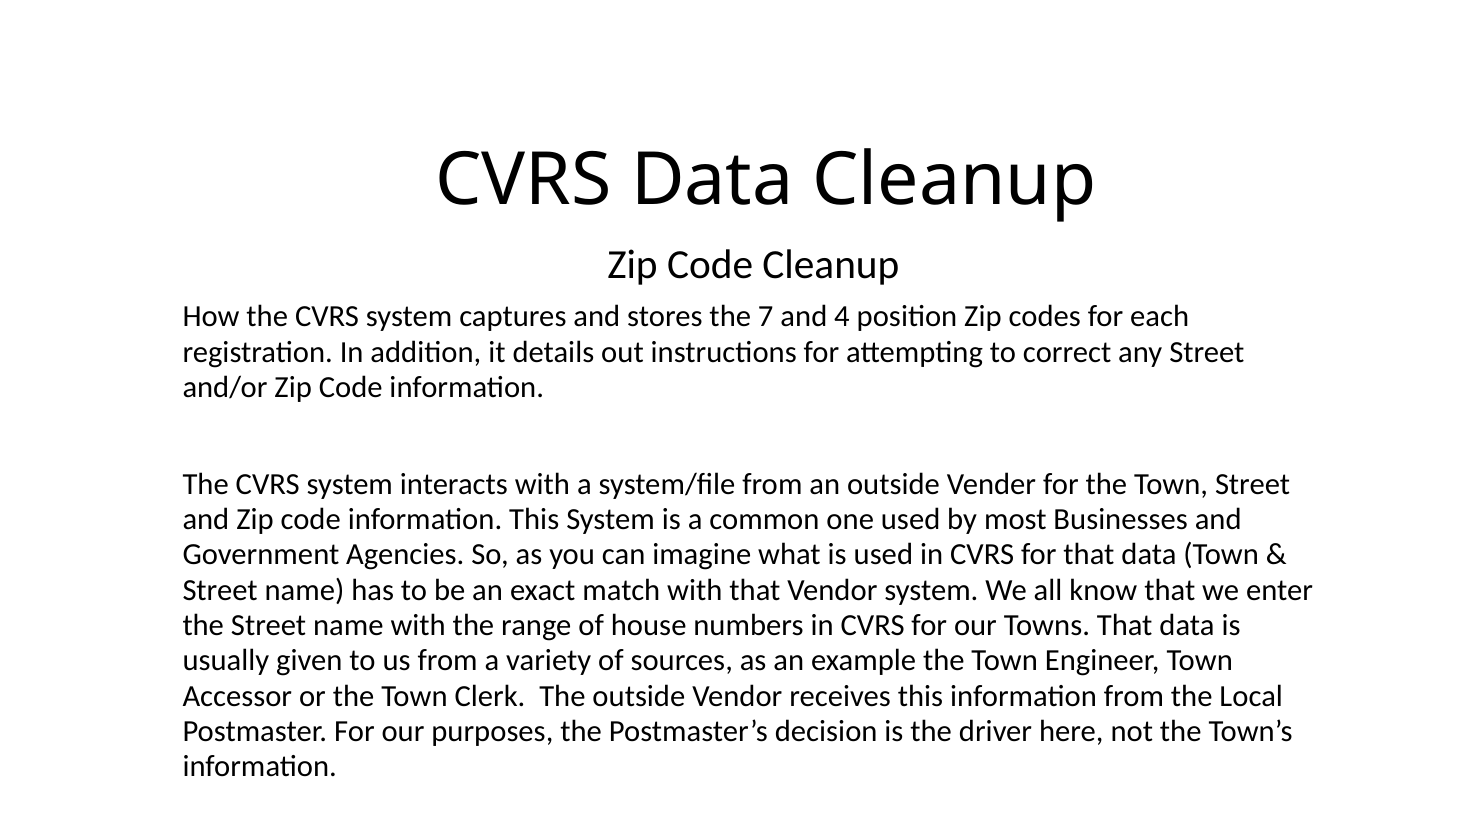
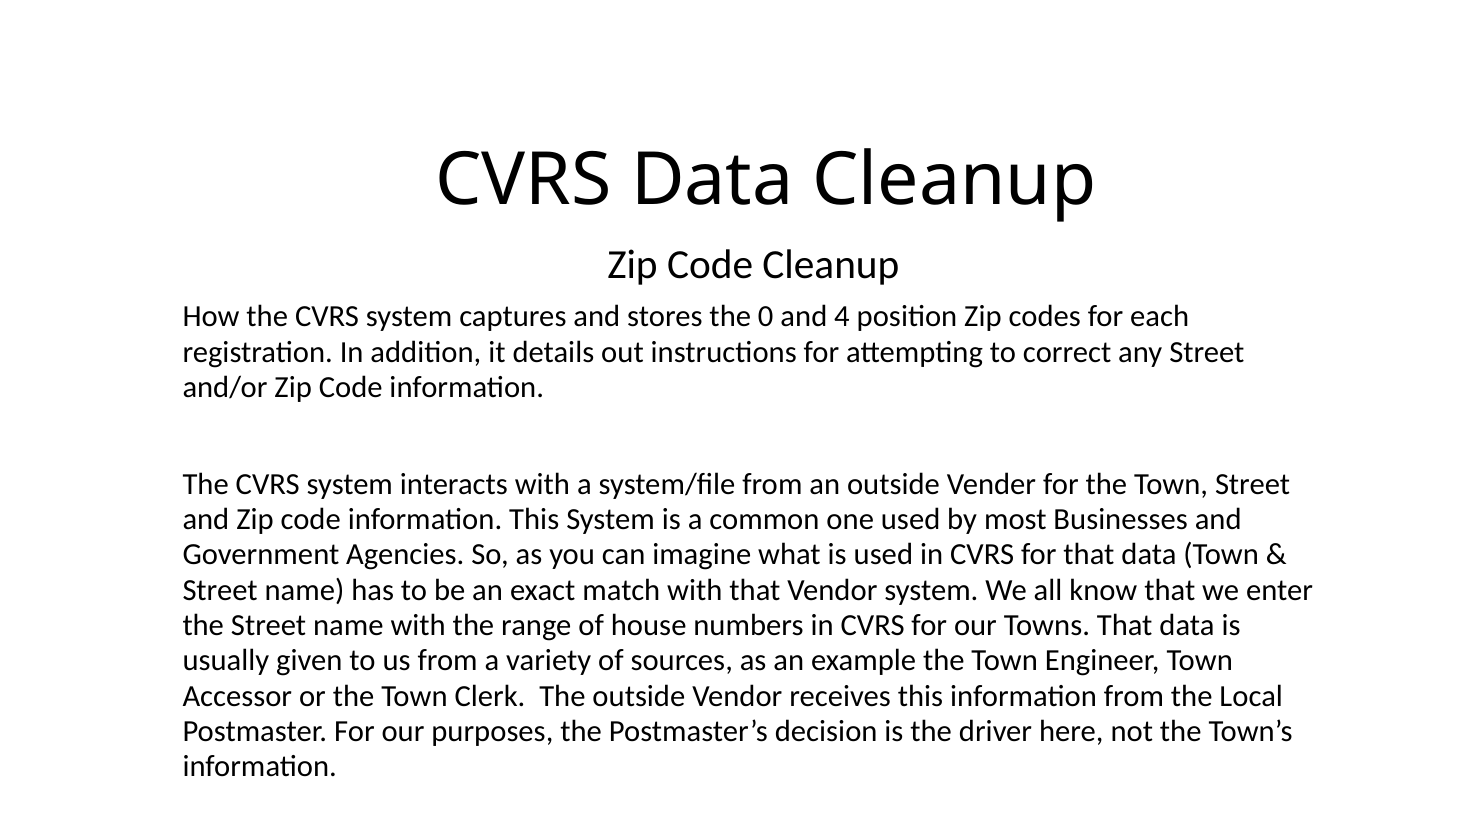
7: 7 -> 0
